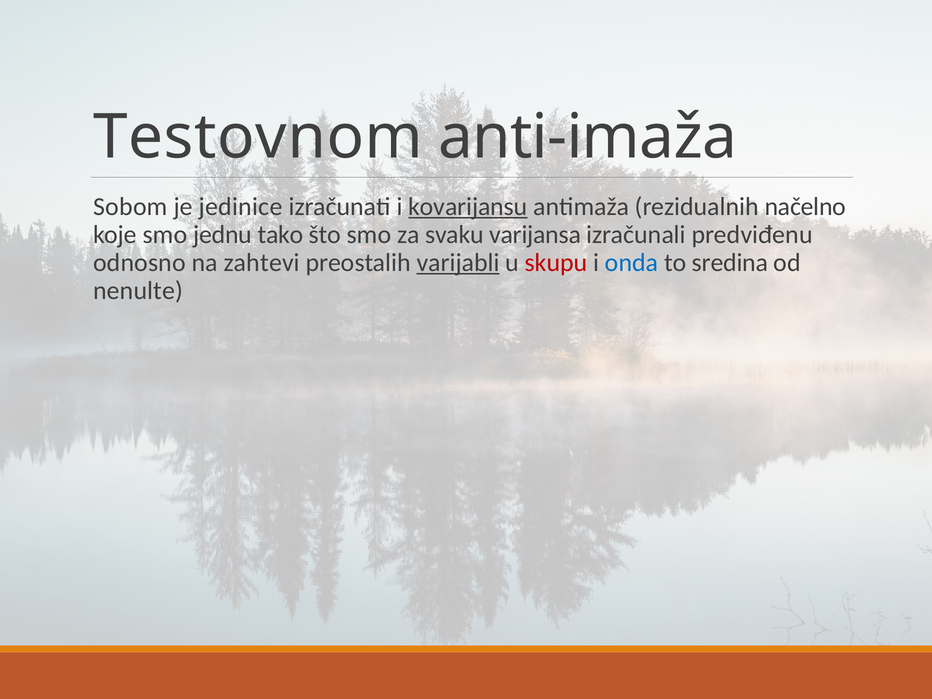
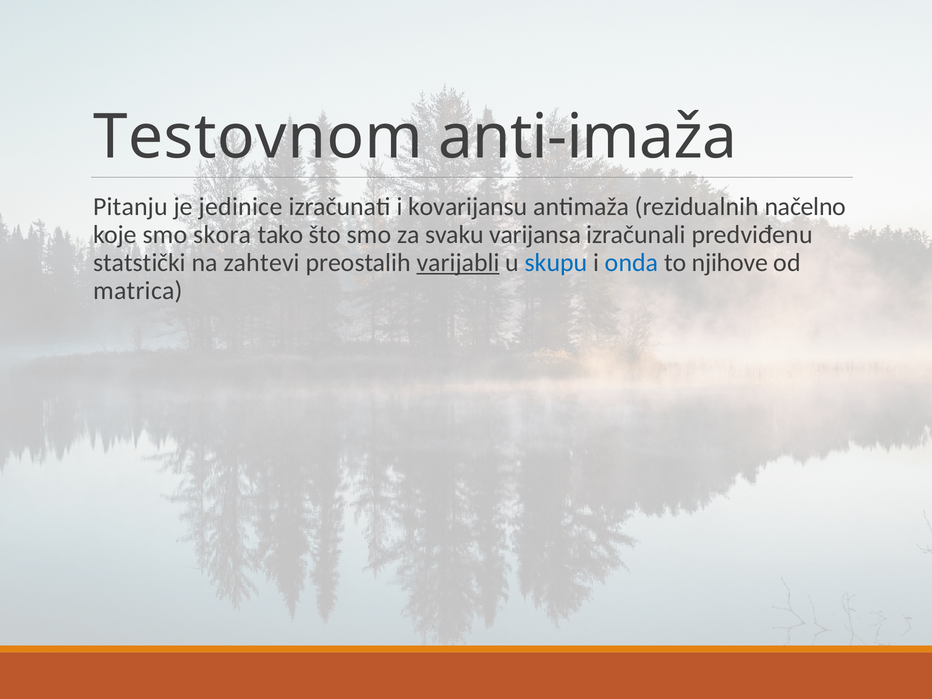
Sobom: Sobom -> Pitanju
kovarijansu underline: present -> none
jednu: jednu -> skora
odnosno: odnosno -> statstički
skupu colour: red -> blue
sredina: sredina -> njihove
nenulte: nenulte -> matrica
